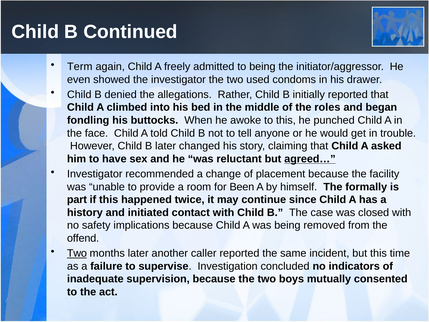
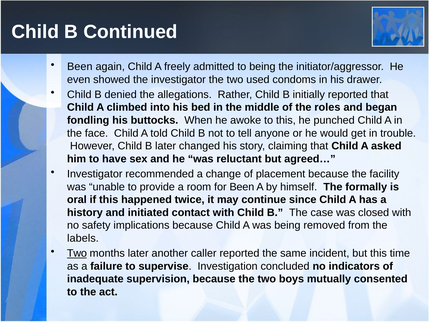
Term at (80, 67): Term -> Been
agreed… underline: present -> none
part: part -> oral
offend: offend -> labels
